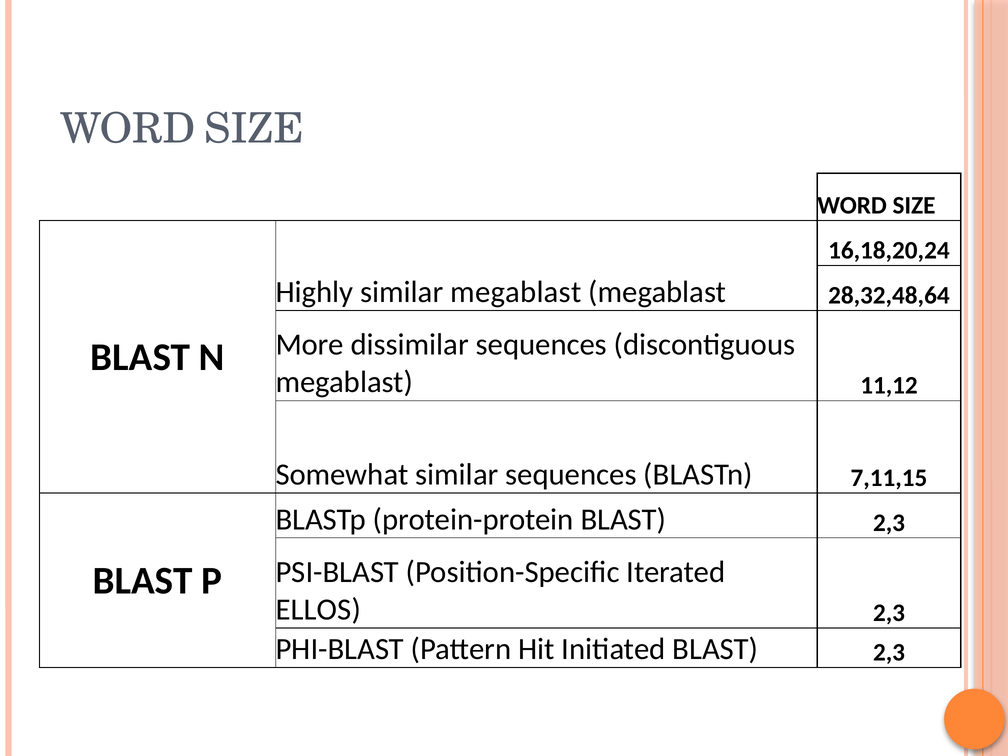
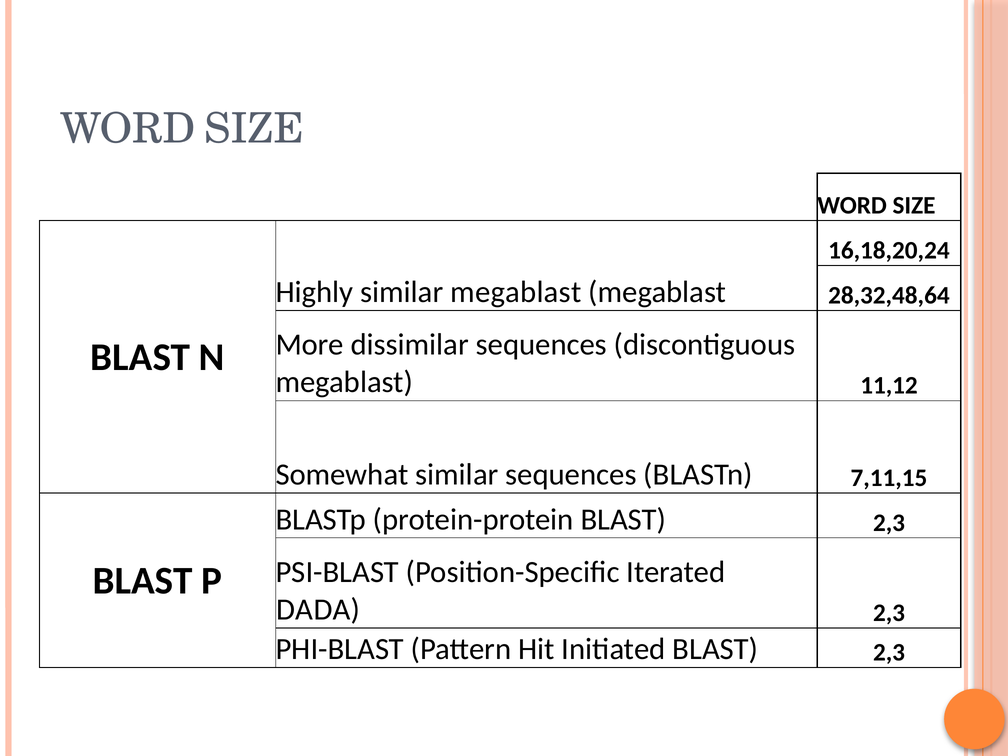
ELLOS: ELLOS -> DADA
